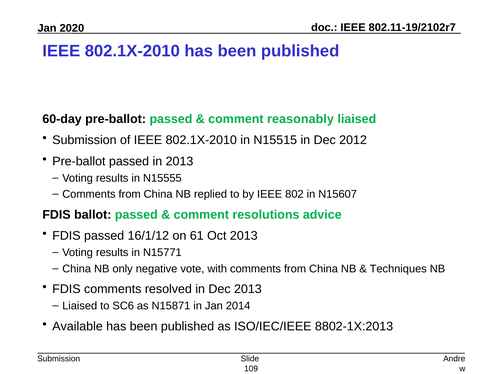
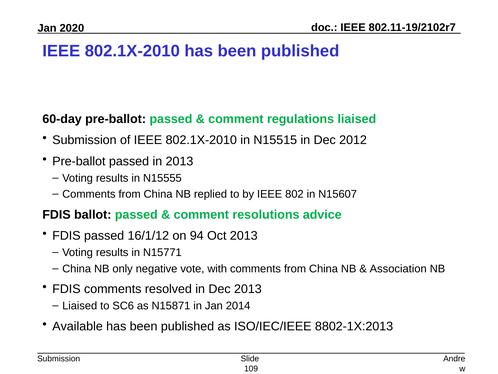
reasonably: reasonably -> regulations
61: 61 -> 94
Techniques: Techniques -> Association
